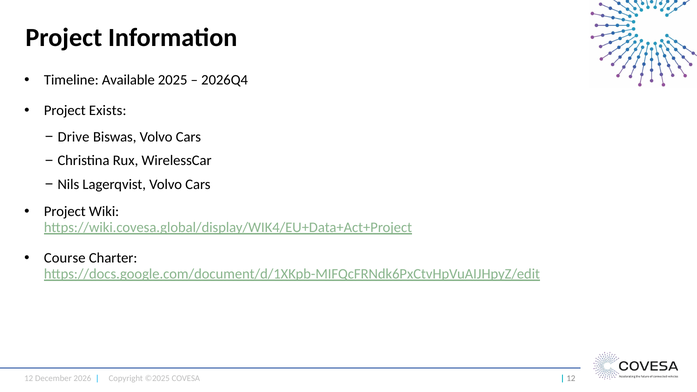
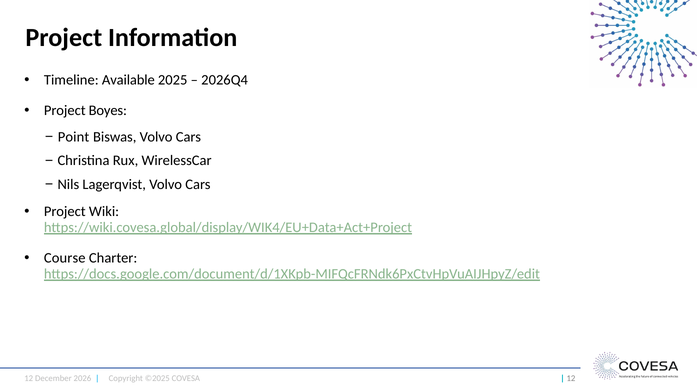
Exists: Exists -> Boyes
Drive: Drive -> Point
